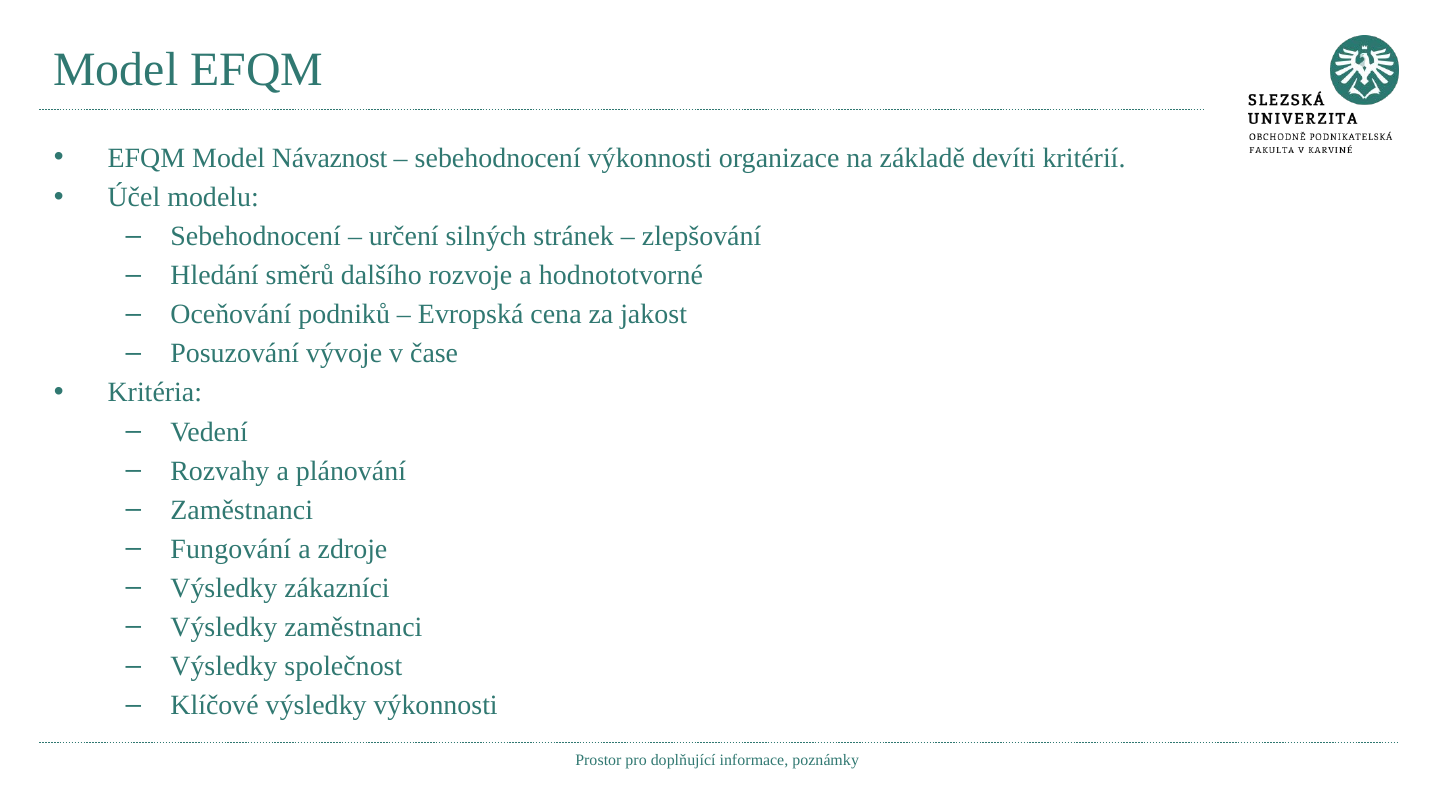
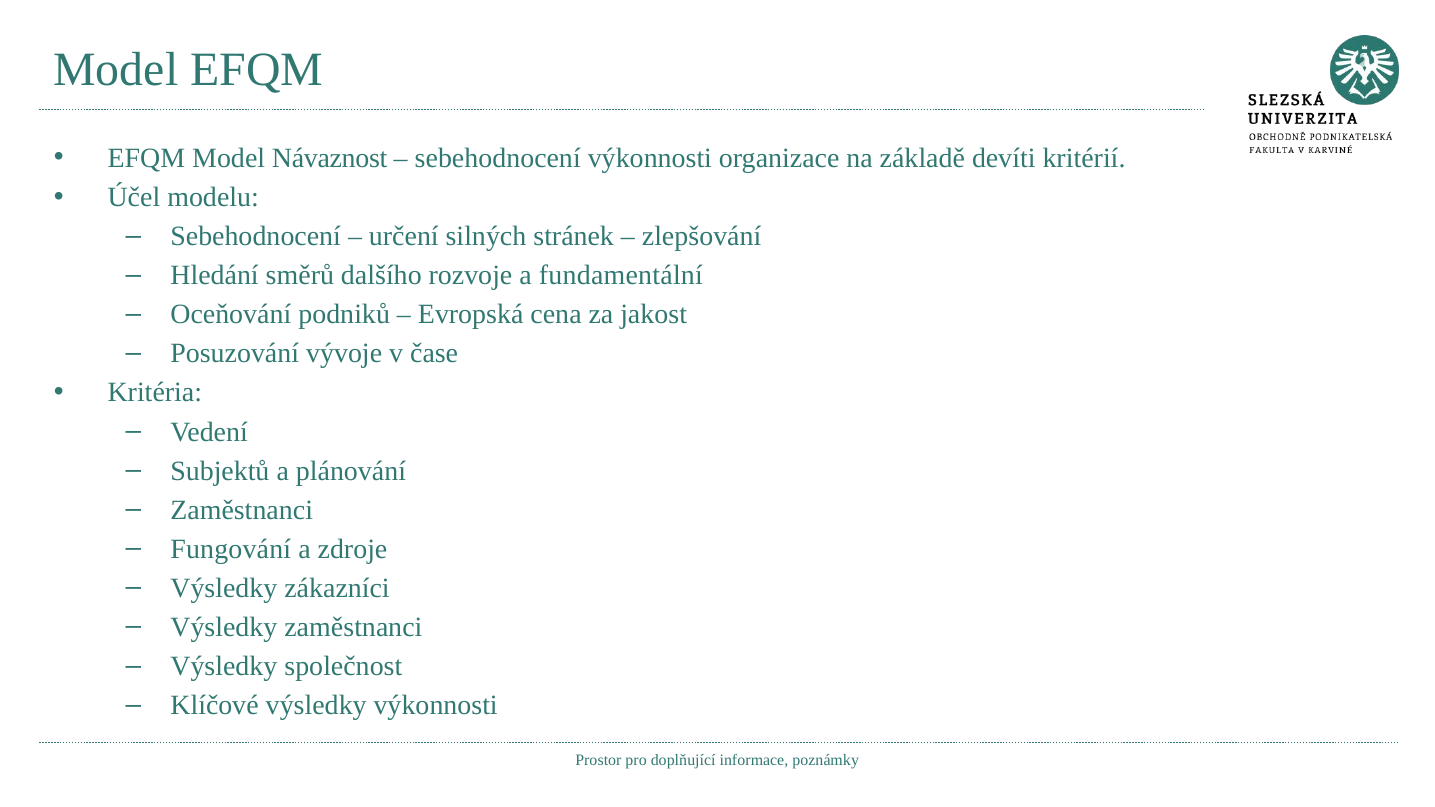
hodnototvorné: hodnototvorné -> fundamentální
Rozvahy: Rozvahy -> Subjektů
